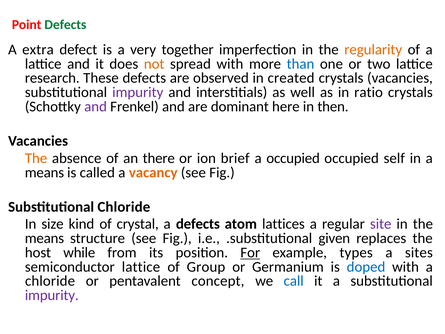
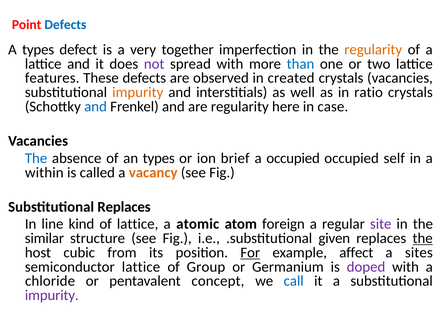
Defects at (65, 25) colour: green -> blue
A extra: extra -> types
not colour: orange -> purple
research: research -> features
impurity at (138, 92) colour: purple -> orange
and at (96, 106) colour: purple -> blue
are dominant: dominant -> regularity
then: then -> case
The at (36, 158) colour: orange -> blue
an there: there -> types
means at (44, 172): means -> within
Substitutional Chloride: Chloride -> Replaces
size: size -> line
of crystal: crystal -> lattice
a defects: defects -> atomic
lattices: lattices -> foreign
means at (44, 238): means -> similar
the at (423, 238) underline: none -> present
while: while -> cubic
types: types -> affect
doped colour: blue -> purple
